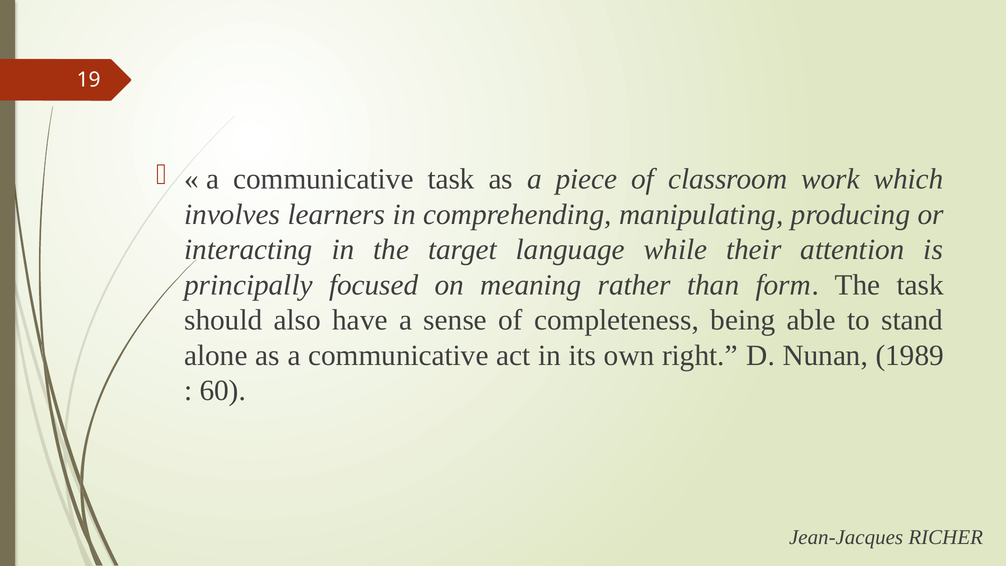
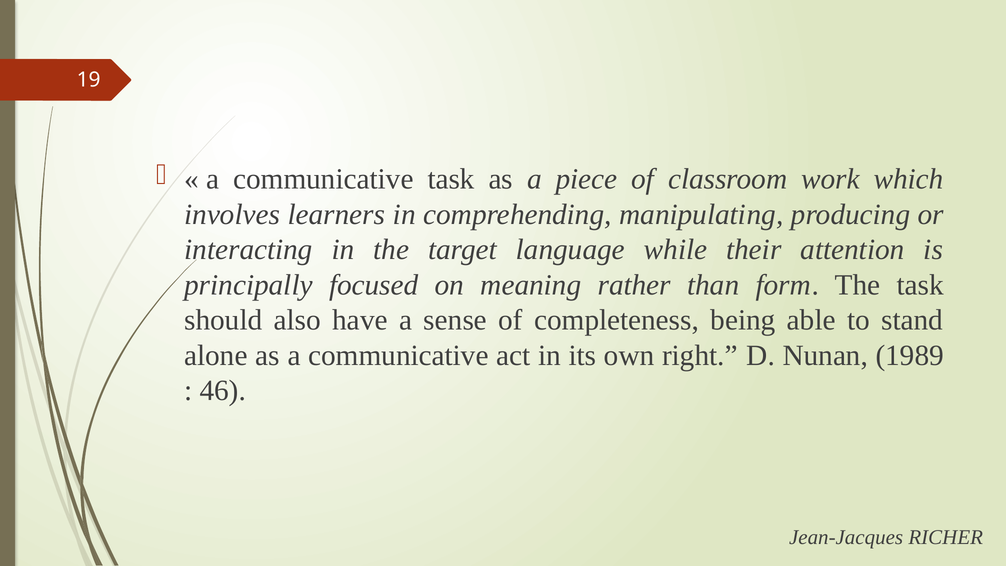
60: 60 -> 46
